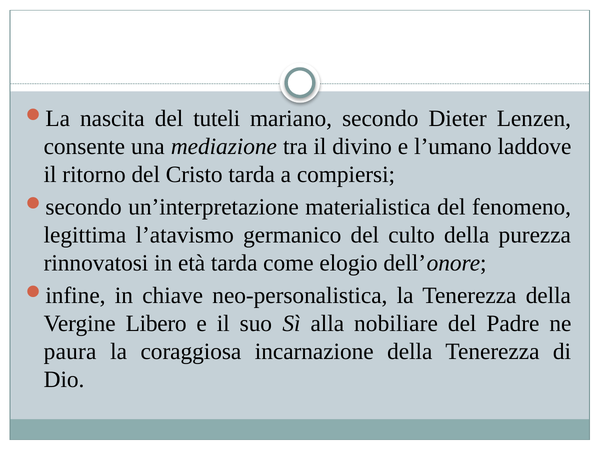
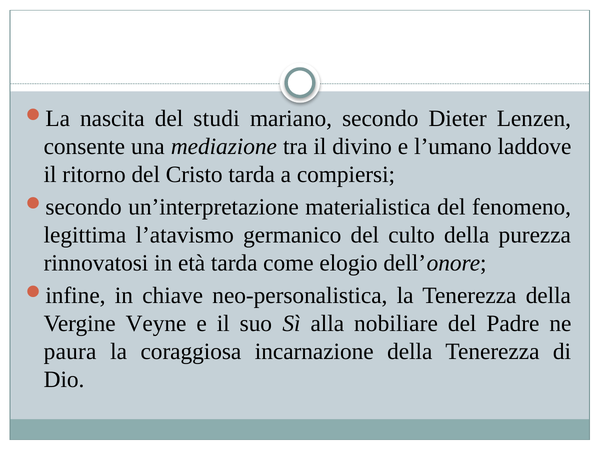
tuteli: tuteli -> studi
Libero: Libero -> Veyne
